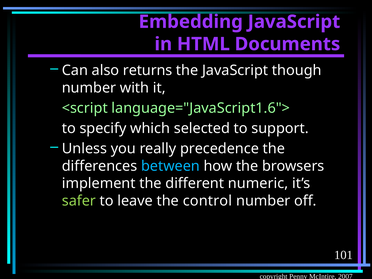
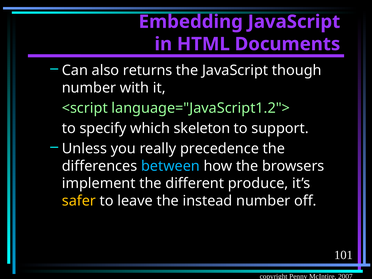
language="JavaScript1.6">: language="JavaScript1.6"> -> language="JavaScript1.2">
selected: selected -> skeleton
numeric: numeric -> produce
safer colour: light green -> yellow
control: control -> instead
